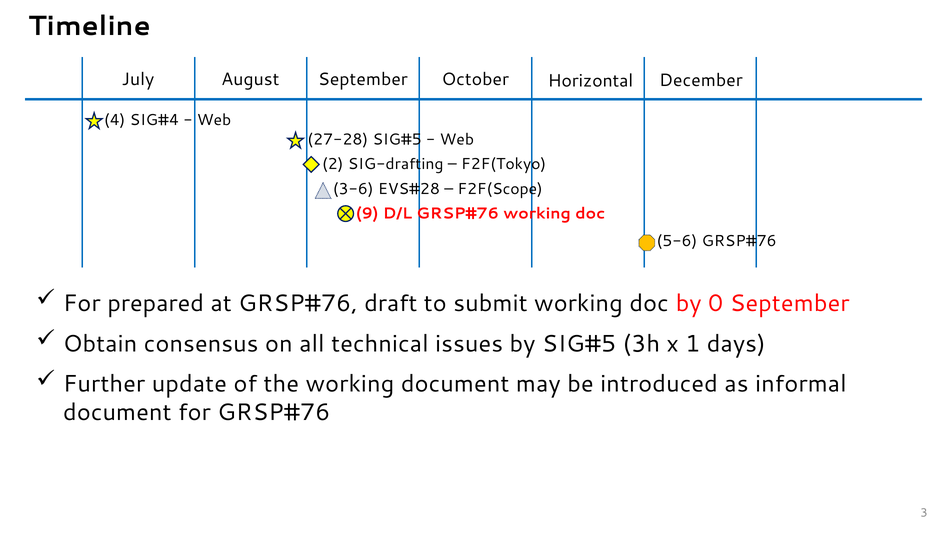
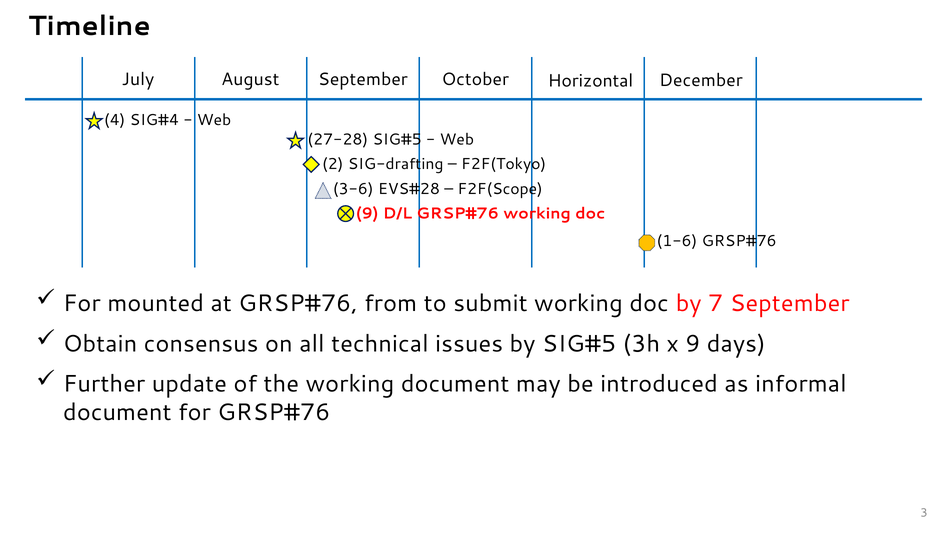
5-6: 5-6 -> 1-6
prepared: prepared -> mounted
draft: draft -> from
0: 0 -> 7
x 1: 1 -> 9
